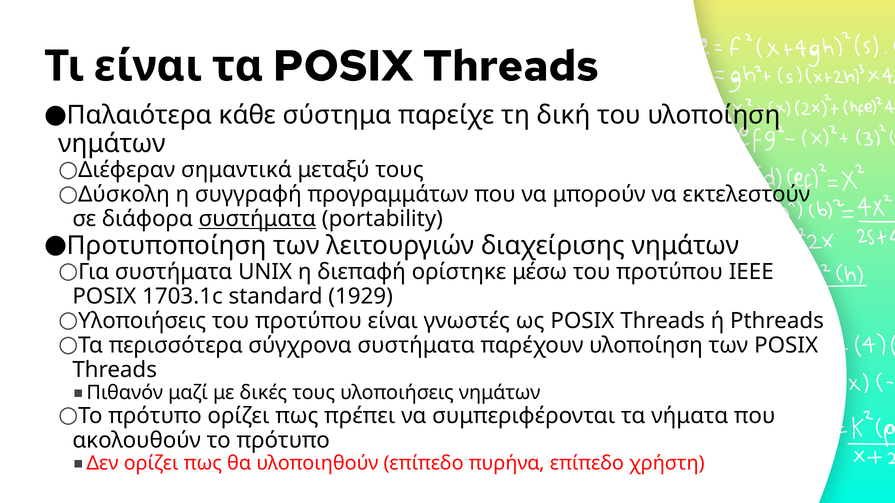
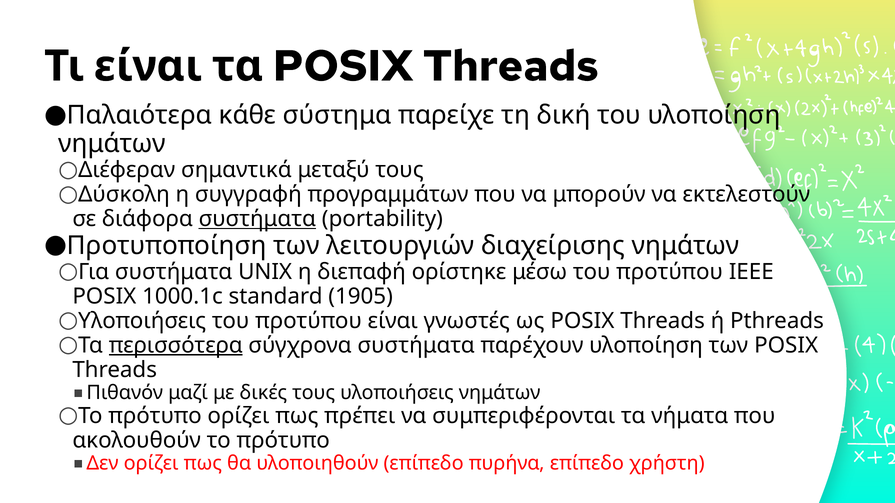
1703.1c: 1703.1c -> 1000.1c
1929: 1929 -> 1905
περισσότερα underline: none -> present
